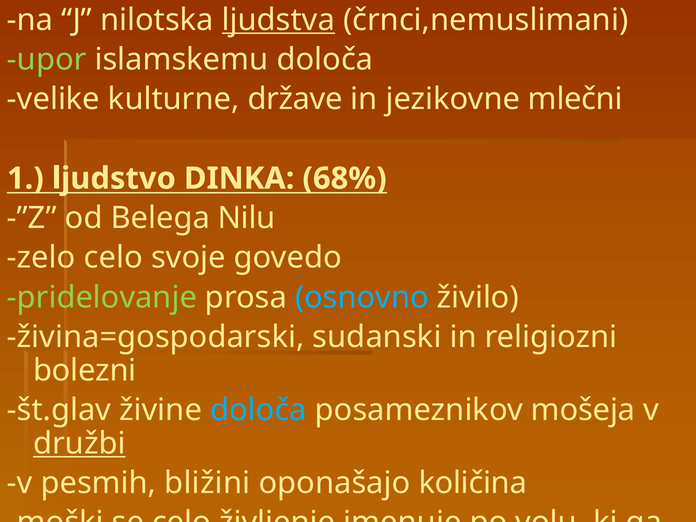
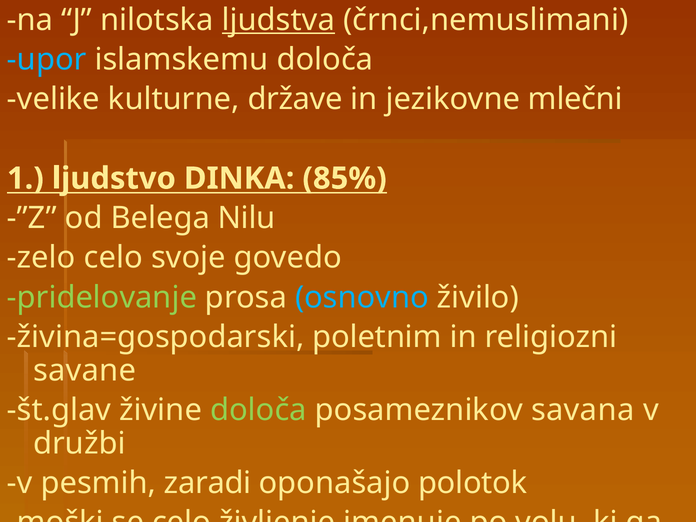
upor colour: light green -> light blue
68%: 68% -> 85%
sudanski: sudanski -> poletnim
bolezni: bolezni -> savane
določa at (258, 410) colour: light blue -> light green
mošeja: mošeja -> savana
družbi underline: present -> none
bližini: bližini -> zaradi
količina: količina -> polotok
